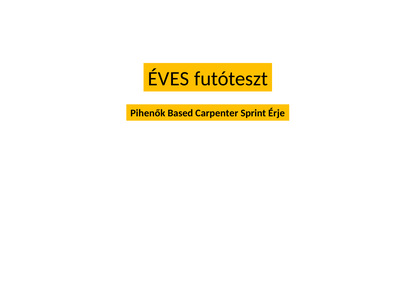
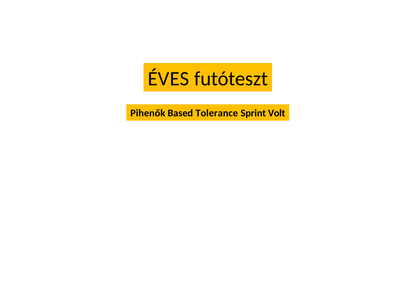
Carpenter: Carpenter -> Tolerance
Érje: Érje -> Volt
